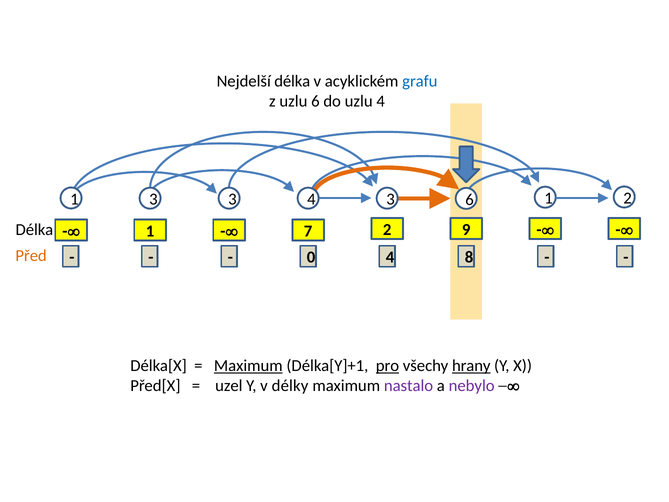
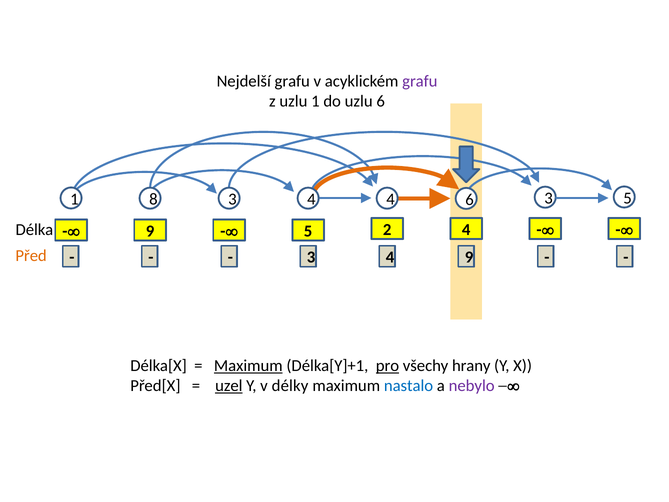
Nejdelší délka: délka -> grafu
grafu at (420, 81) colour: blue -> purple
uzlu 6: 6 -> 1
uzlu 4: 4 -> 6
1 3: 3 -> 8
3 at (390, 199): 3 -> 4
6 2: 2 -> 5
4 1: 1 -> 3
1 at (150, 231): 1 -> 9
7 at (308, 231): 7 -> 5
2 9: 9 -> 4
0 at (311, 257): 0 -> 3
4 8: 8 -> 9
hrany underline: present -> none
uzel underline: none -> present
nastalo colour: purple -> blue
